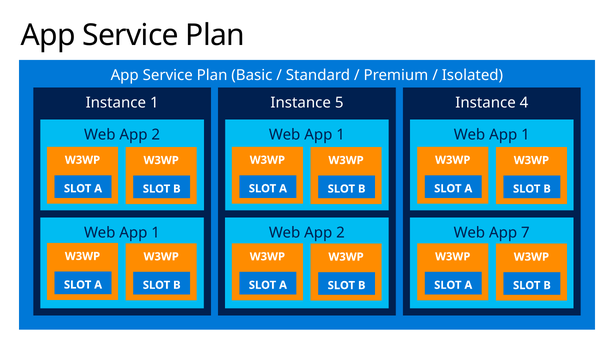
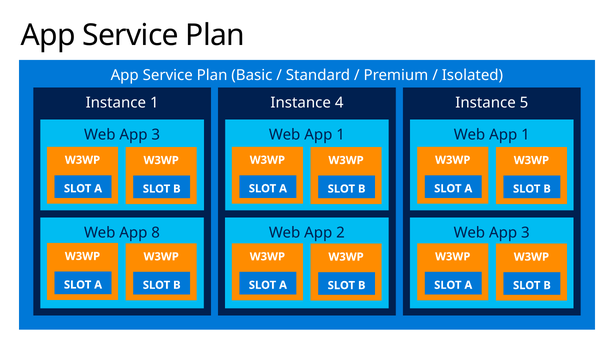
5: 5 -> 4
4: 4 -> 5
2 at (156, 135): 2 -> 3
1 at (156, 232): 1 -> 8
7 at (525, 232): 7 -> 3
